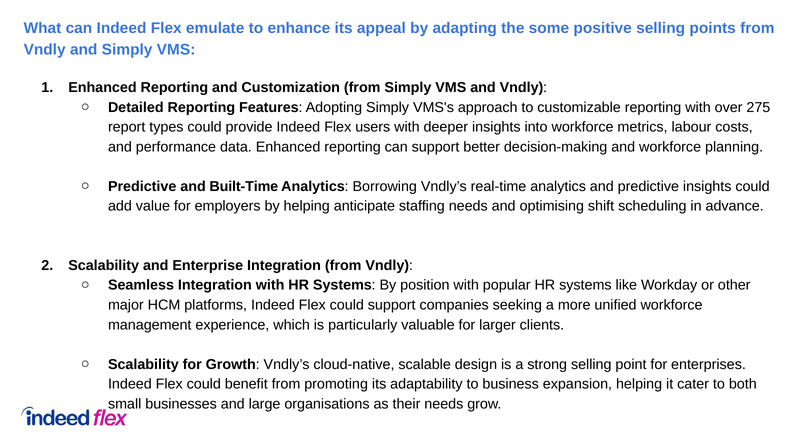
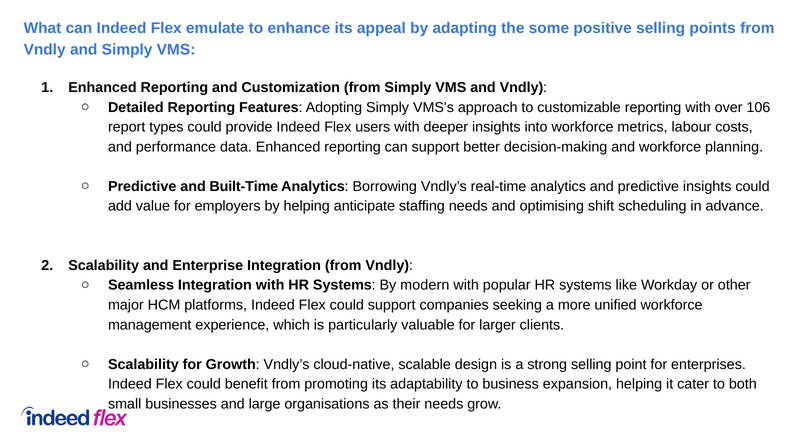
275: 275 -> 106
position: position -> modern
